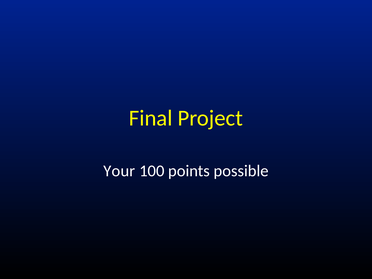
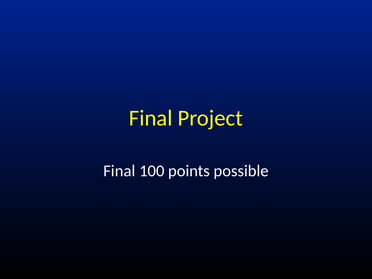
Your at (119, 171): Your -> Final
